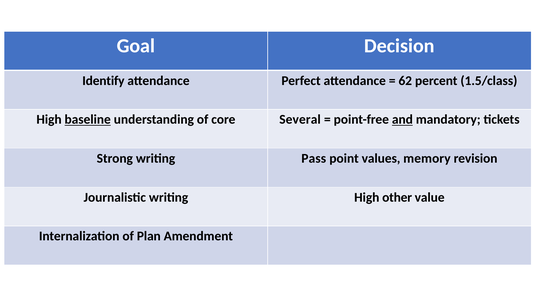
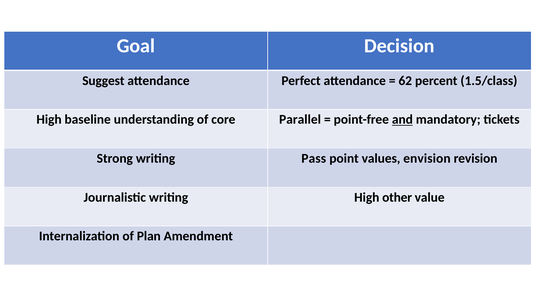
Identify: Identify -> Suggest
baseline underline: present -> none
Several: Several -> Parallel
memory: memory -> envision
